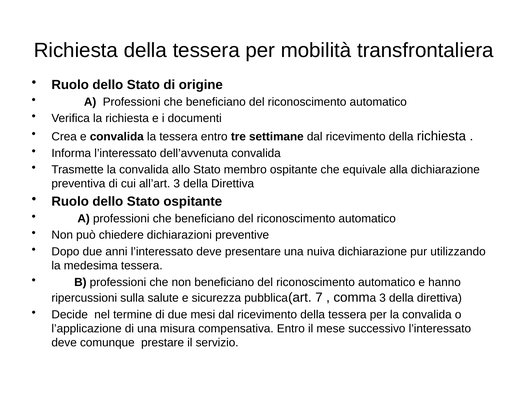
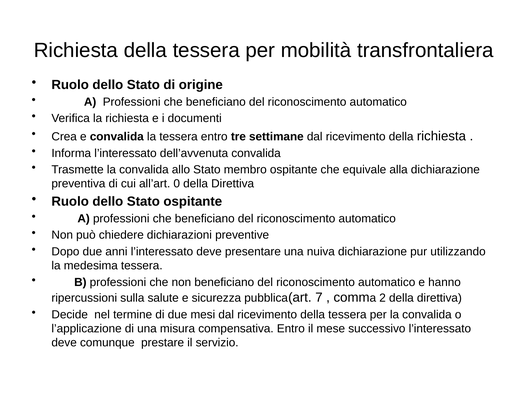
all’art 3: 3 -> 0
comma 3: 3 -> 2
